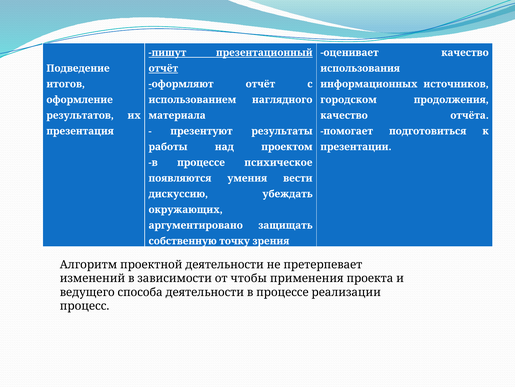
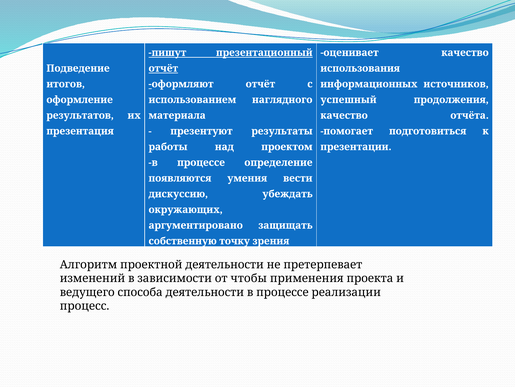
городском: городском -> успешный
психическое: психическое -> определение
